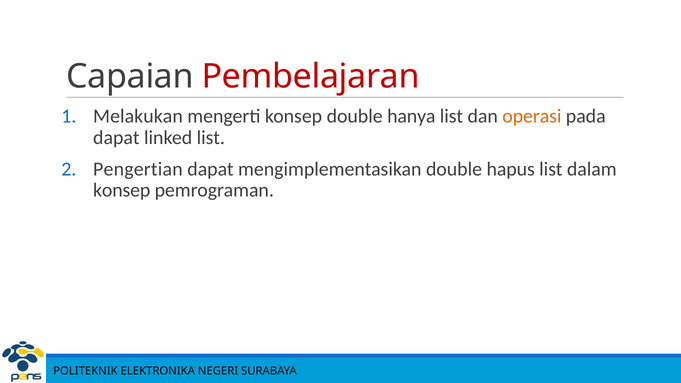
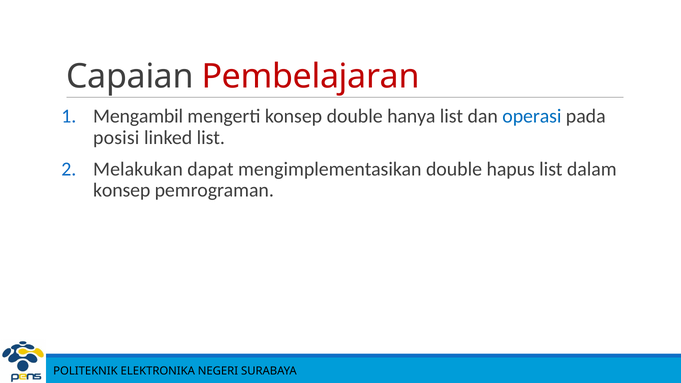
Melakukan: Melakukan -> Mengambil
operasi colour: orange -> blue
dapat at (116, 138): dapat -> posisi
Pengertian: Pengertian -> Melakukan
